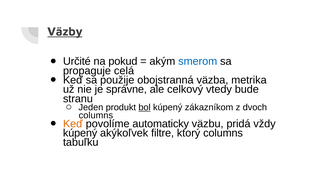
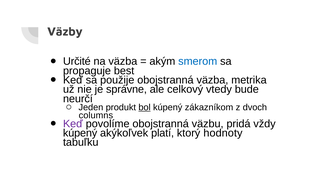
Väzby underline: present -> none
na pokud: pokud -> väzba
celá: celá -> best
stranu: stranu -> neurčí
Keď at (73, 124) colour: orange -> purple
povolíme automaticky: automaticky -> obojstranná
filtre: filtre -> platí
ktorý columns: columns -> hodnoty
